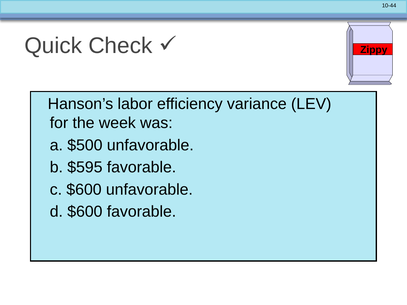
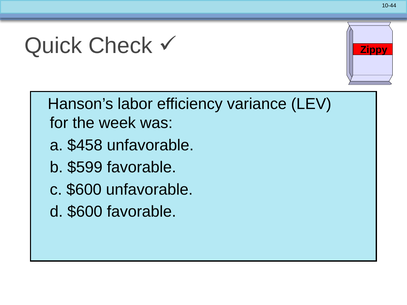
$500: $500 -> $458
$595: $595 -> $599
